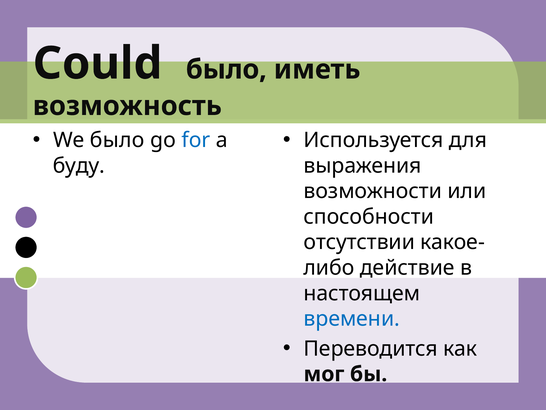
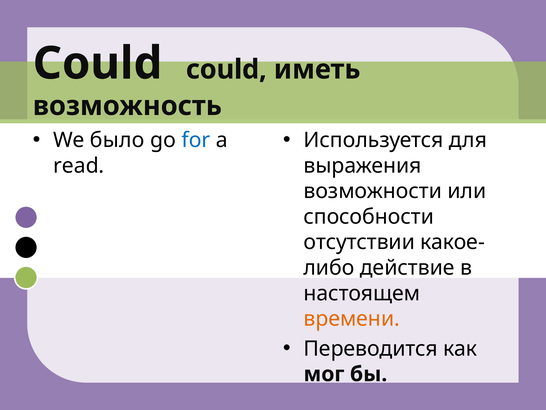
Could было: было -> could
буду: буду -> read
времени colour: blue -> orange
